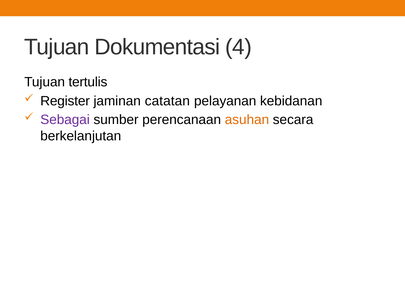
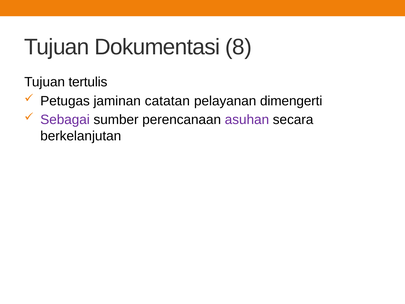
4: 4 -> 8
Register: Register -> Petugas
kebidanan: kebidanan -> dimengerti
asuhan colour: orange -> purple
